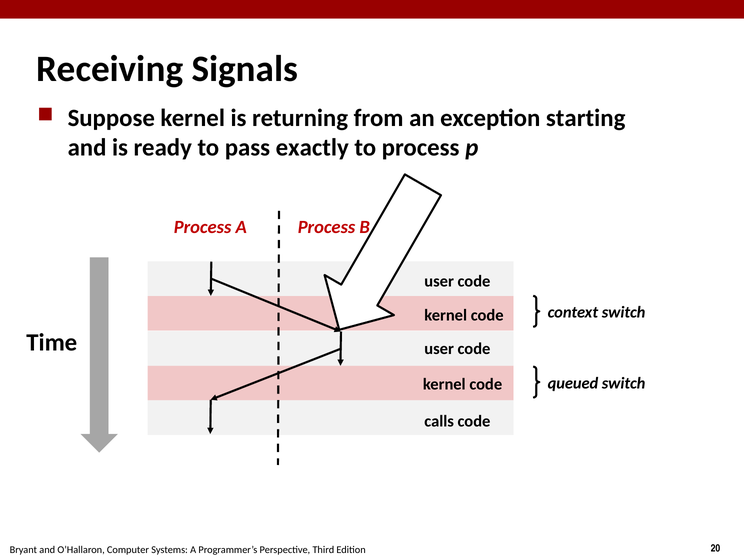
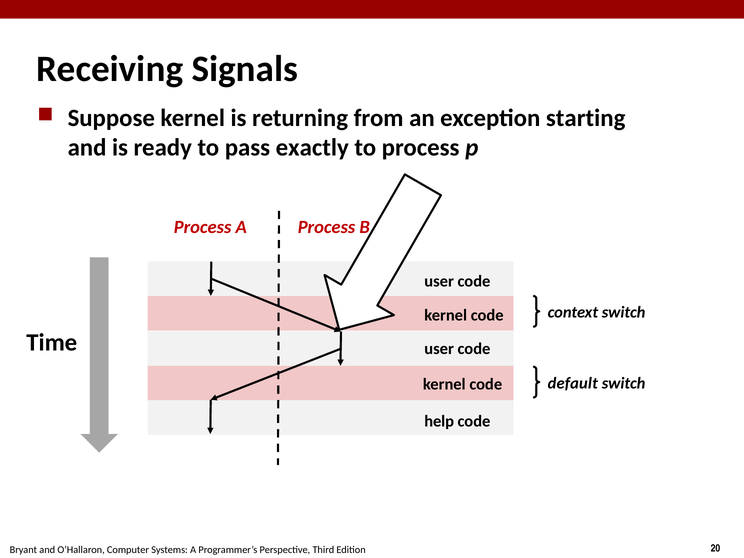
queued: queued -> default
calls: calls -> help
